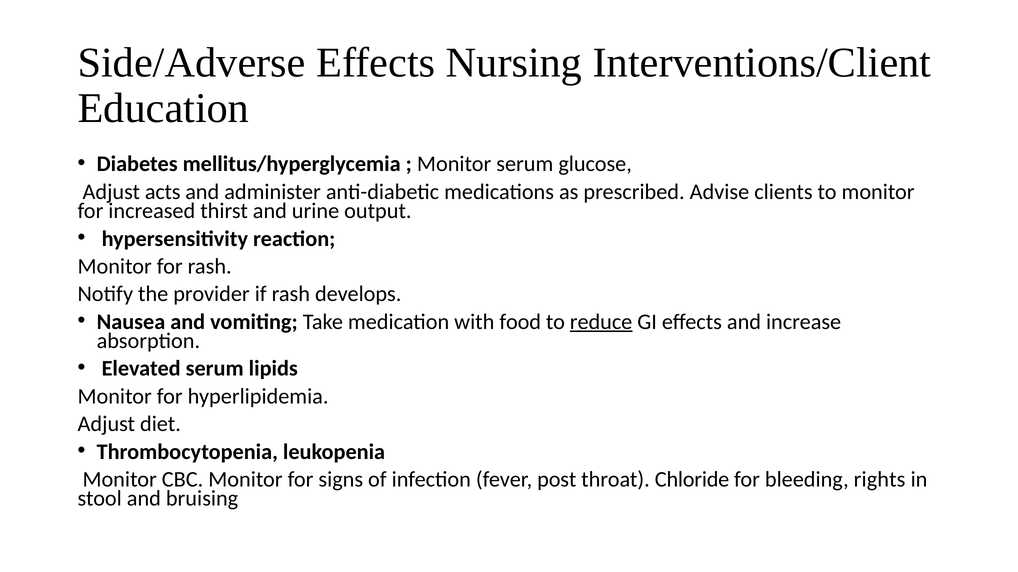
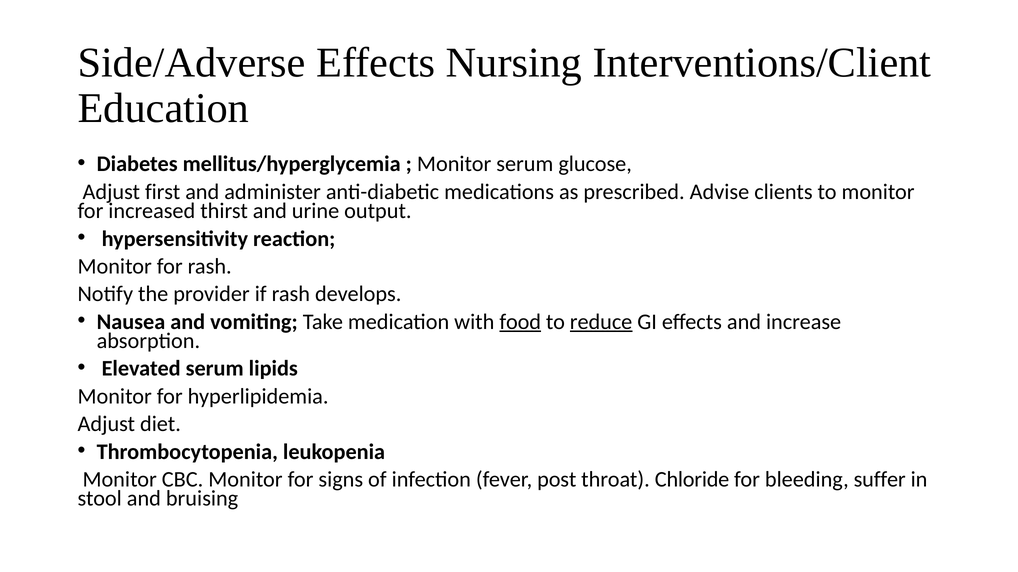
acts: acts -> first
food underline: none -> present
rights: rights -> suffer
